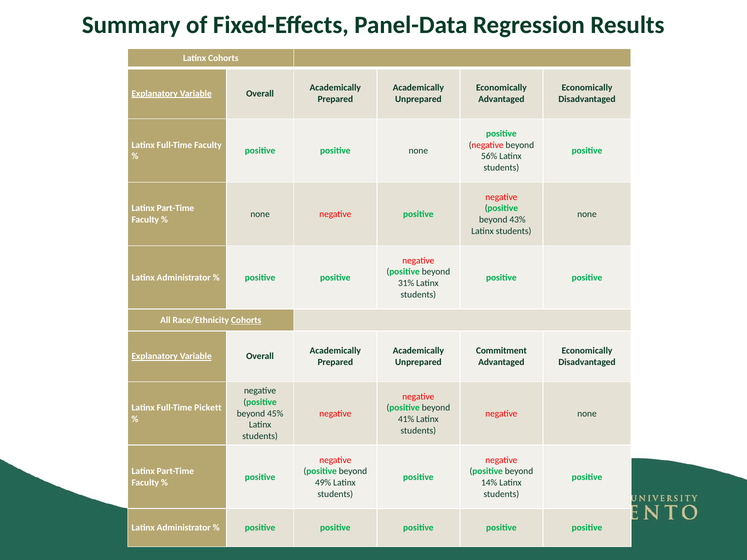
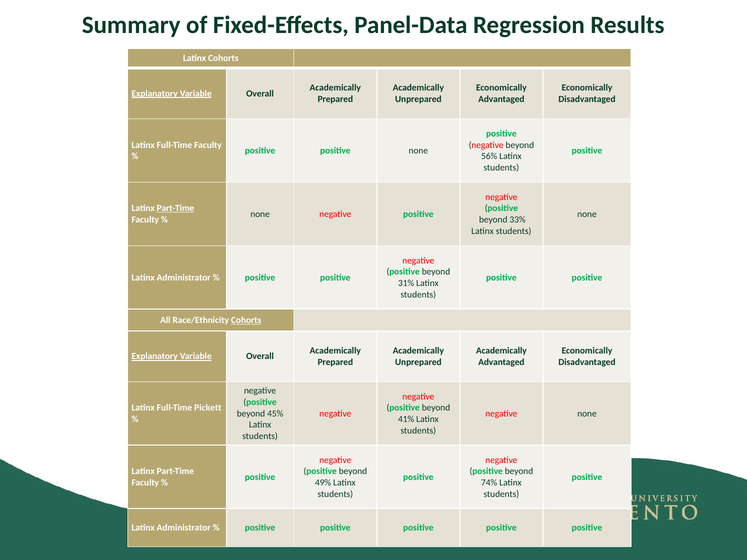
Part-Time at (175, 208) underline: none -> present
43%: 43% -> 33%
Commitment at (501, 351): Commitment -> Academically
14%: 14% -> 74%
